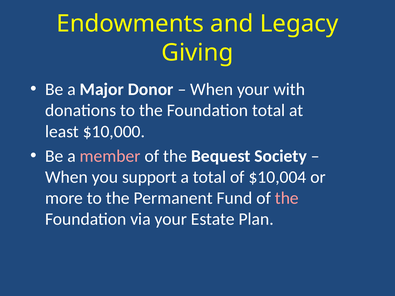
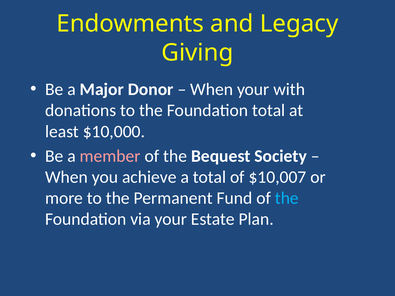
support: support -> achieve
$10,004: $10,004 -> $10,007
the at (287, 198) colour: pink -> light blue
